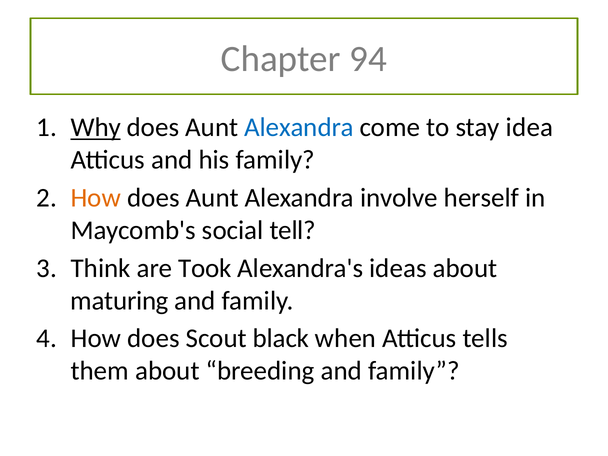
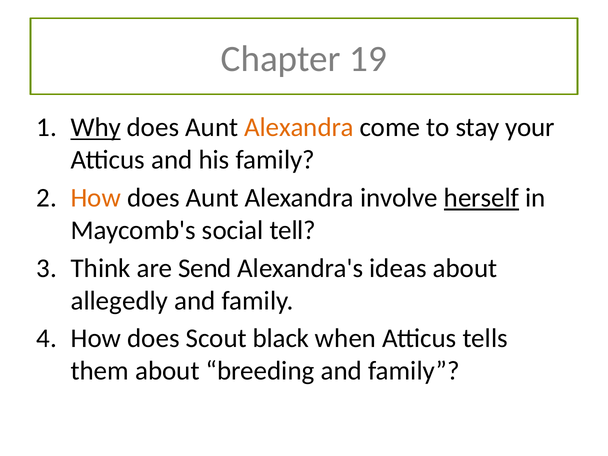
94: 94 -> 19
Alexandra at (299, 128) colour: blue -> orange
idea: idea -> your
herself underline: none -> present
Took: Took -> Send
maturing: maturing -> allegedly
